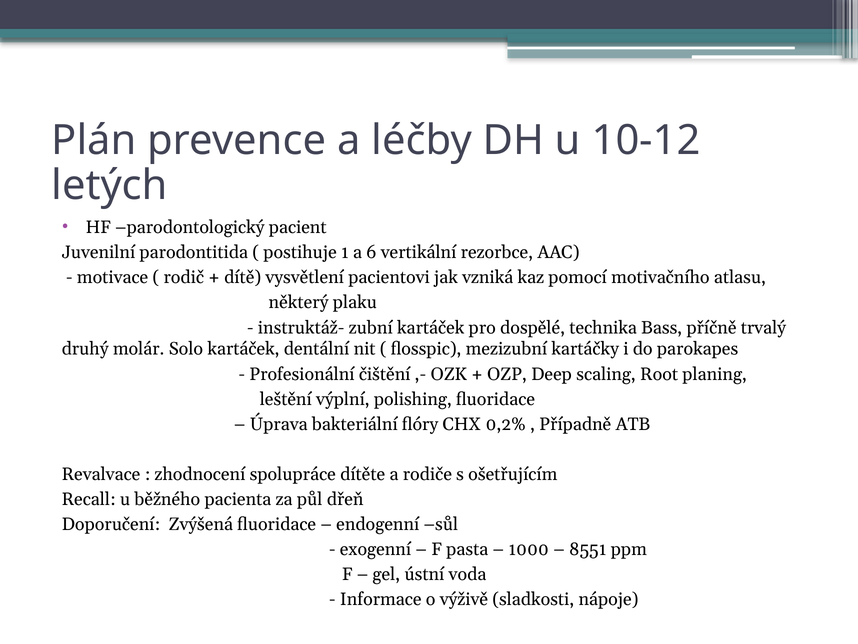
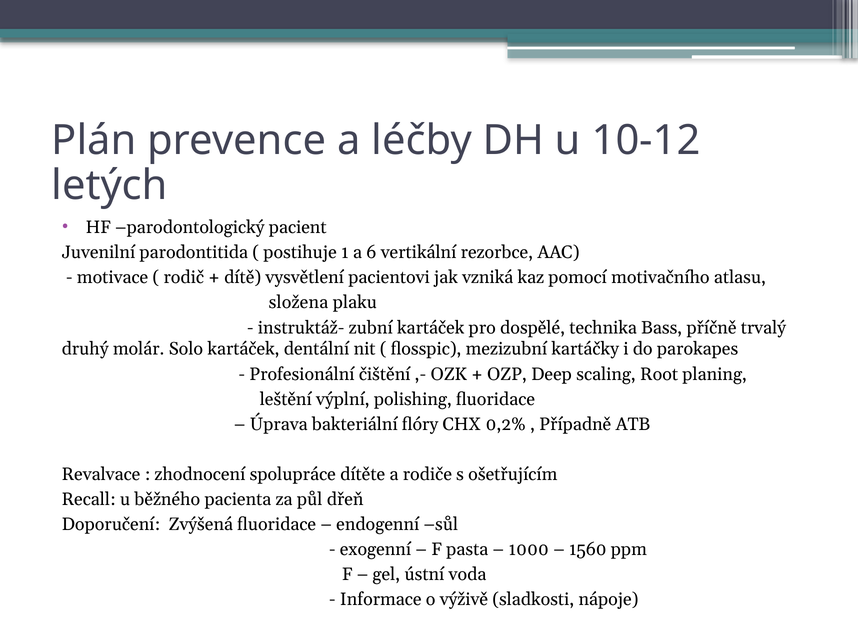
některý: některý -> složena
8551: 8551 -> 1560
